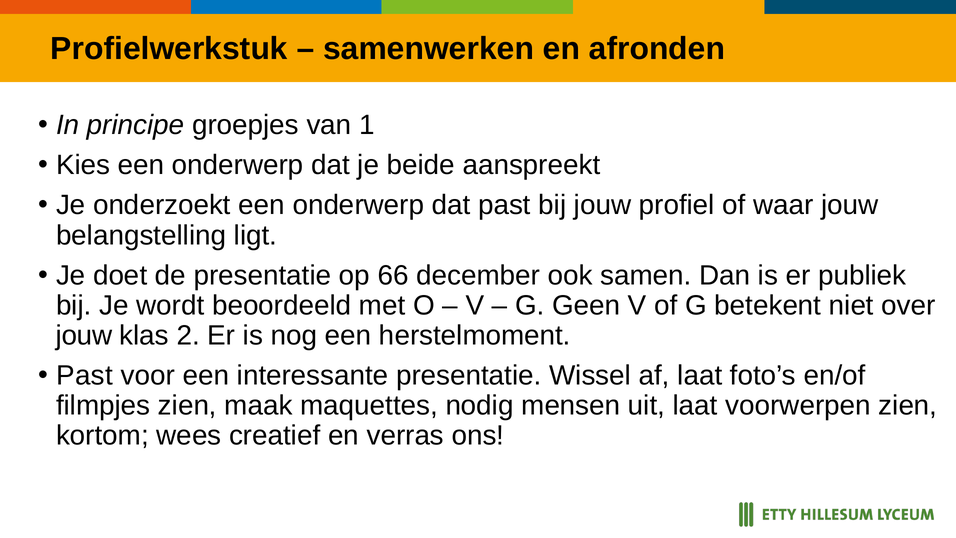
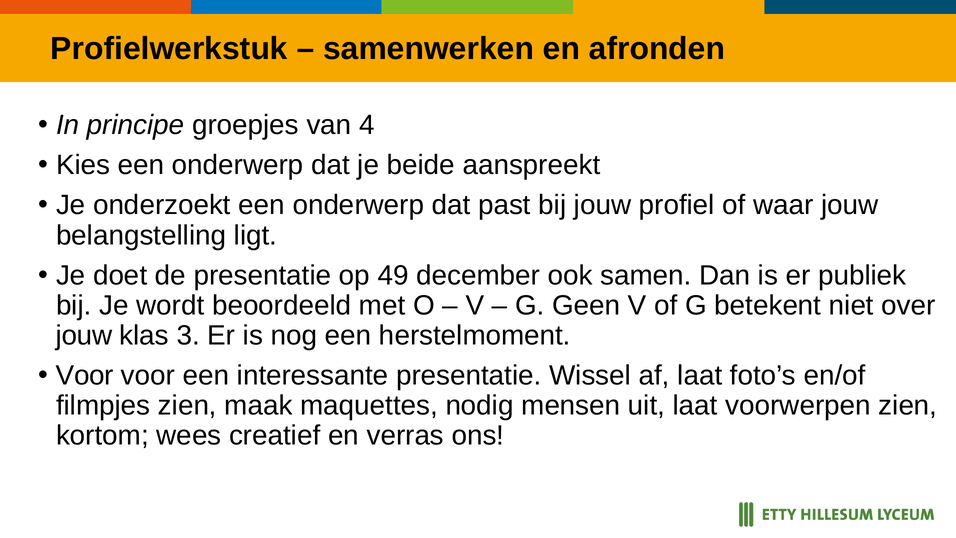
1: 1 -> 4
66: 66 -> 49
2: 2 -> 3
Past at (84, 375): Past -> Voor
